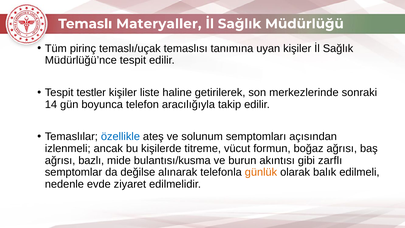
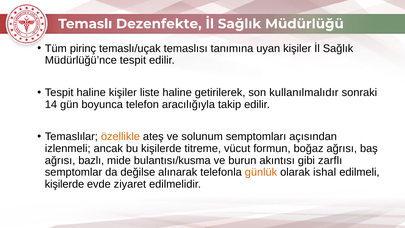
Materyaller: Materyaller -> Dezenfekte
Tespit testler: testler -> haline
merkezlerinde: merkezlerinde -> kullanılmalıdır
özellikle colour: blue -> orange
balık: balık -> ishal
nedenle at (64, 184): nedenle -> kişilerde
